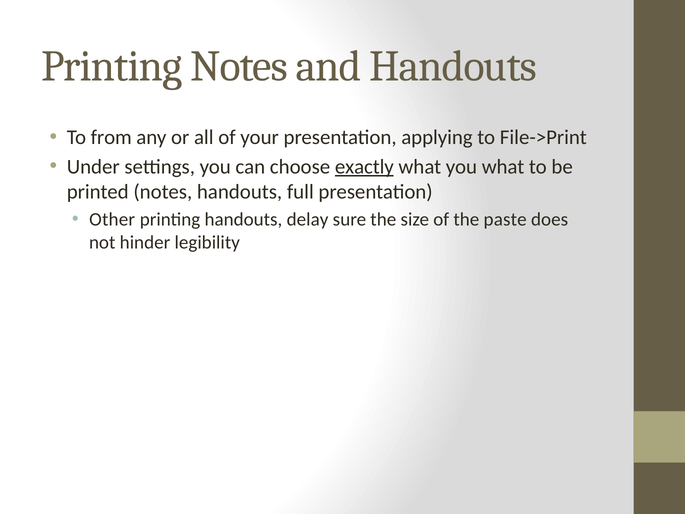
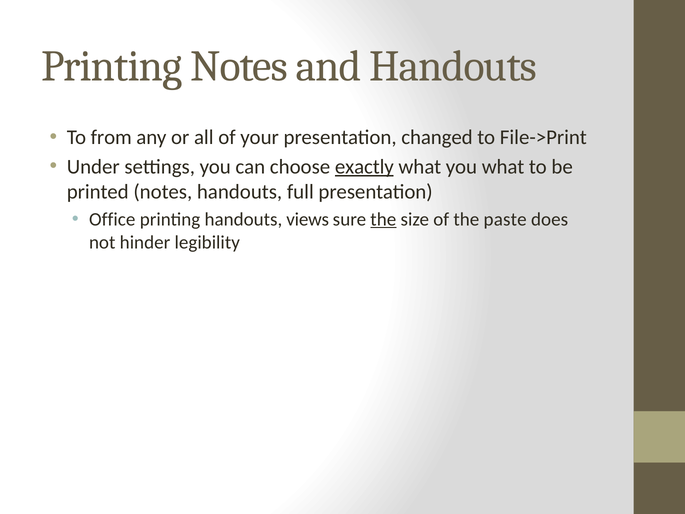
applying: applying -> changed
Other: Other -> Office
delay: delay -> views
the at (383, 219) underline: none -> present
